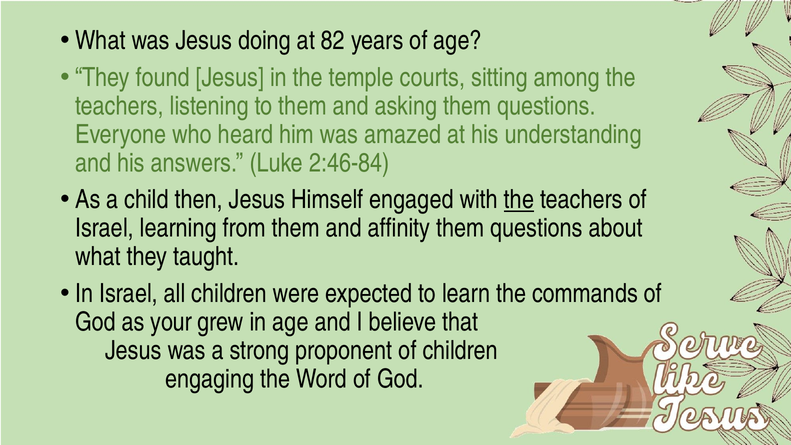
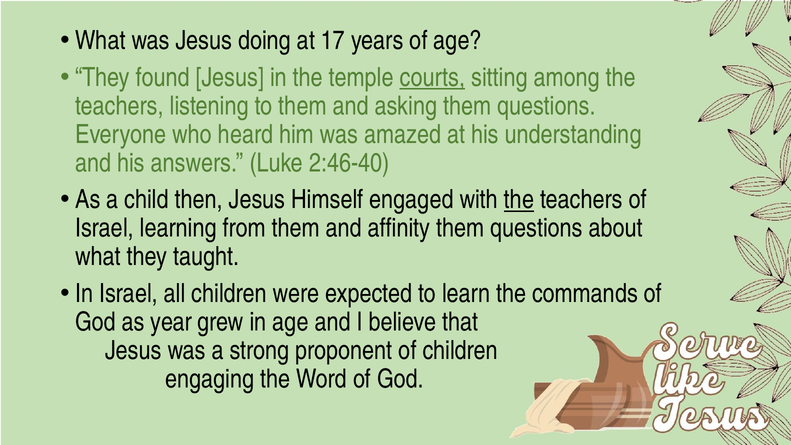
82: 82 -> 17
courts underline: none -> present
2:46-84: 2:46-84 -> 2:46-40
your: your -> year
